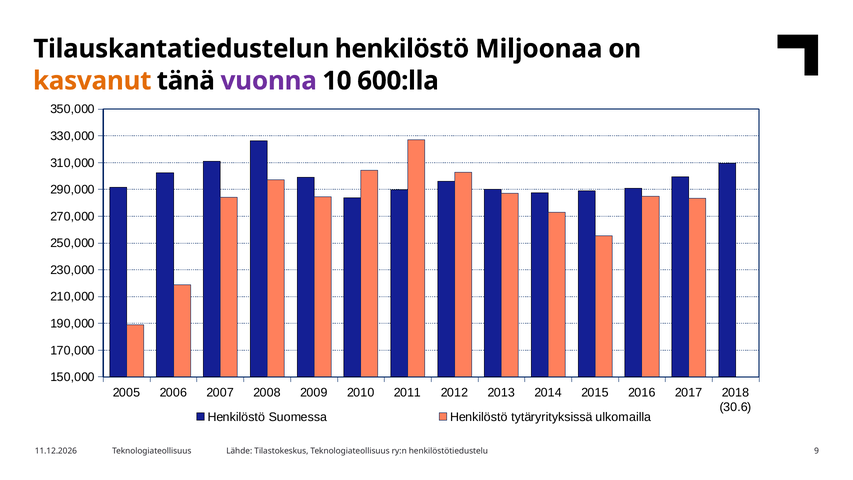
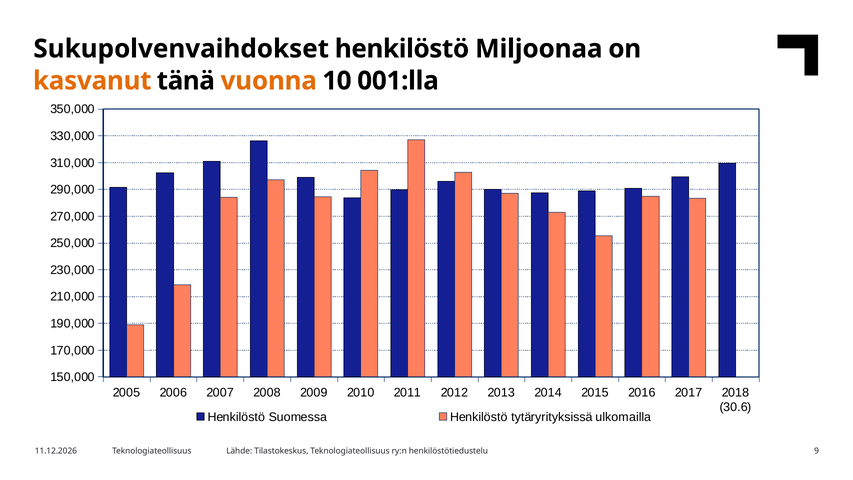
Tilauskantatiedustelun: Tilauskantatiedustelun -> Sukupolvenvaihdokset
vuonna colour: purple -> orange
600:lla: 600:lla -> 001:lla
